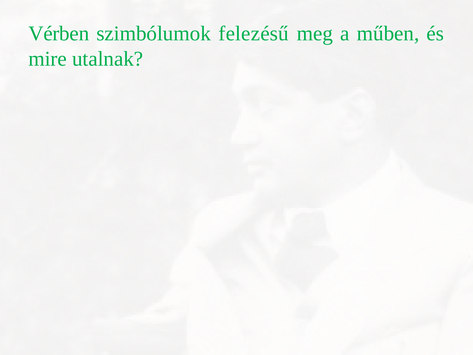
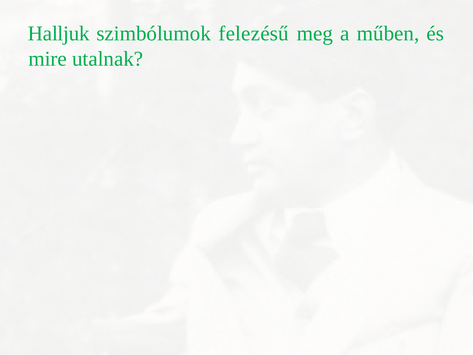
Vérben: Vérben -> Halljuk
